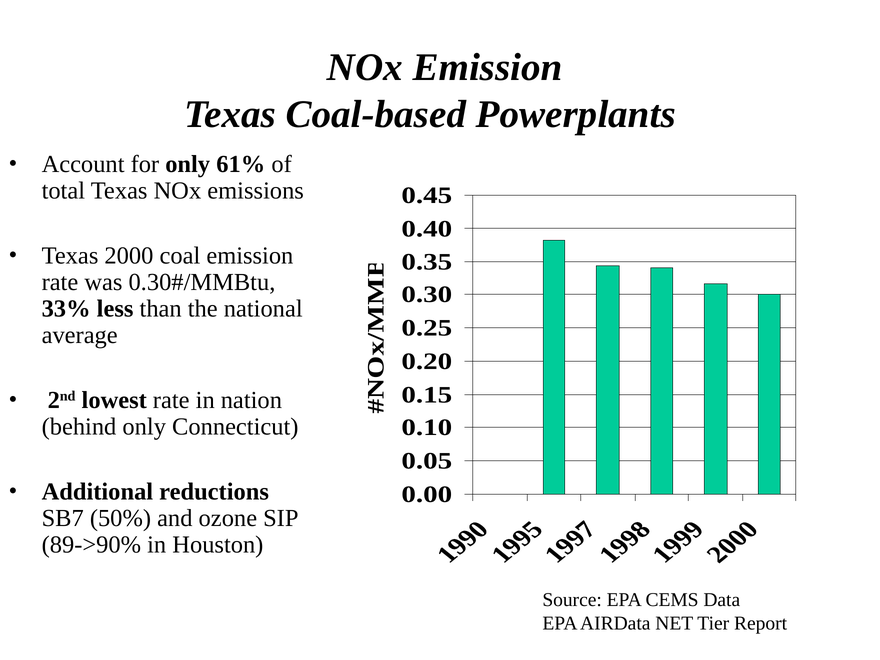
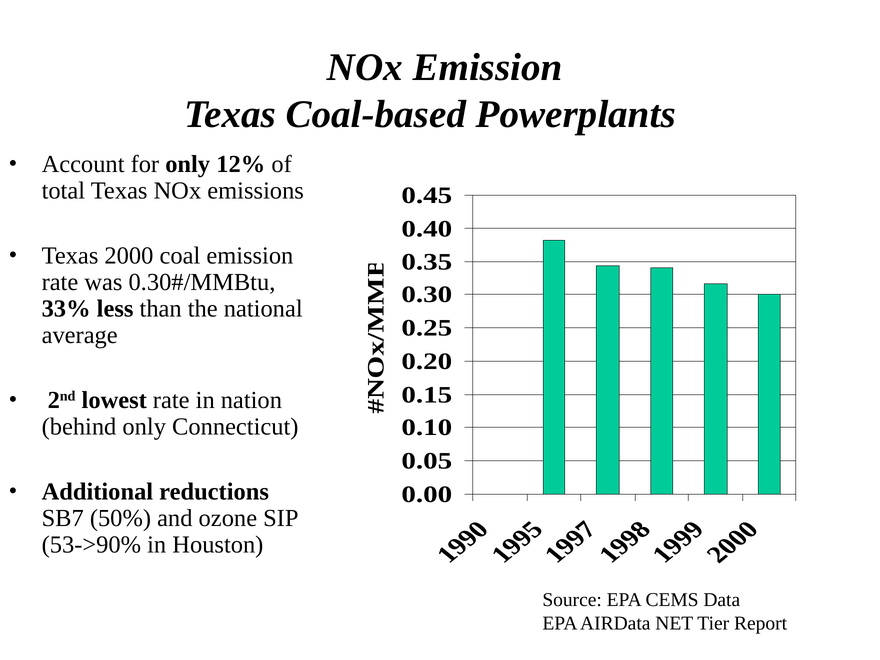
61%: 61% -> 12%
89->90%: 89->90% -> 53->90%
